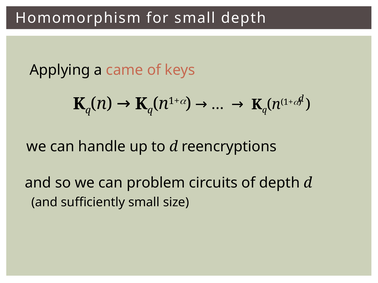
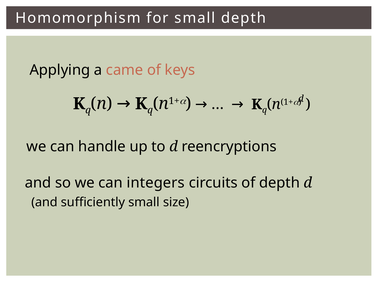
problem: problem -> integers
